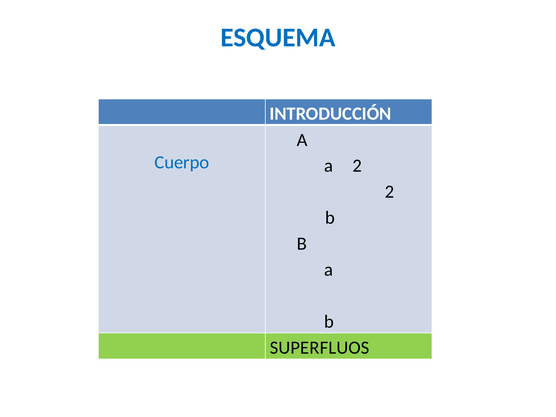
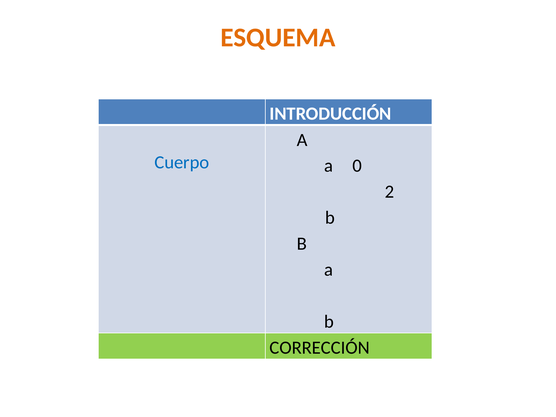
ESQUEMA colour: blue -> orange
a 2: 2 -> 0
SUPERFLUOS: SUPERFLUOS -> CORRECCIÓN
